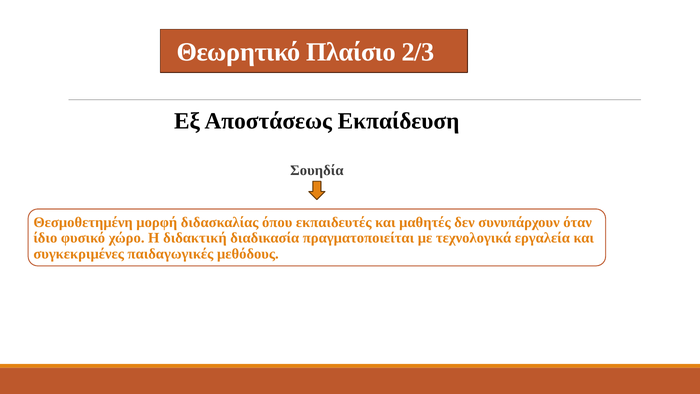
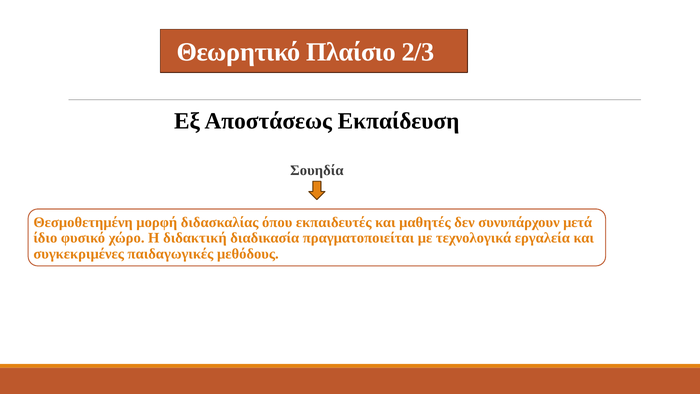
όταν: όταν -> μετά
